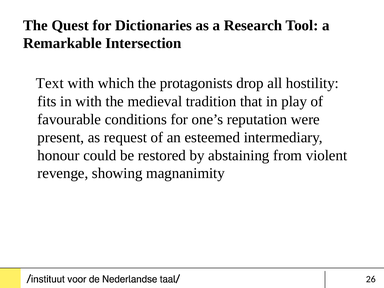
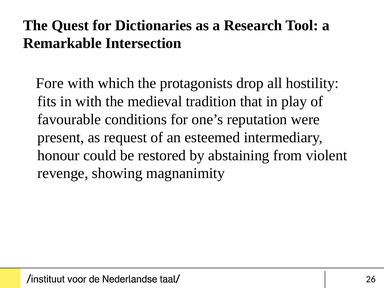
Text: Text -> Fore
